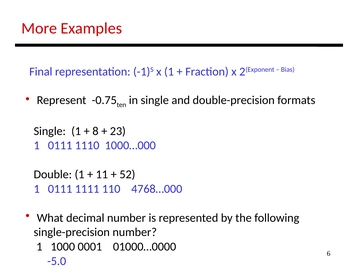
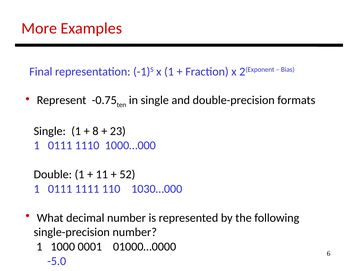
4768…000: 4768…000 -> 1030…000
